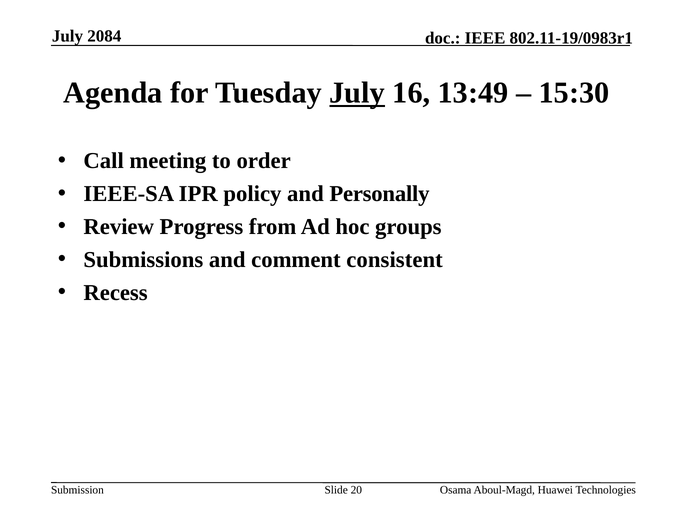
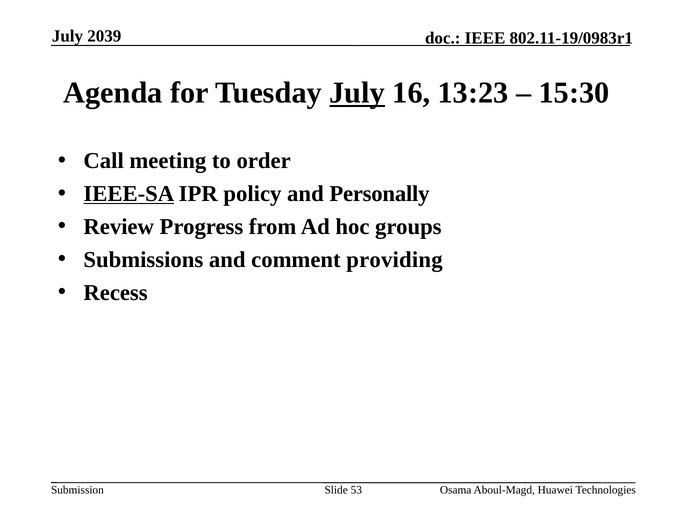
2084: 2084 -> 2039
13:49: 13:49 -> 13:23
IEEE-SA underline: none -> present
consistent: consistent -> providing
20: 20 -> 53
